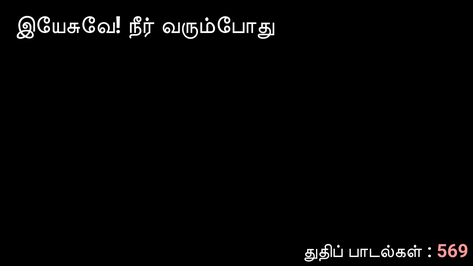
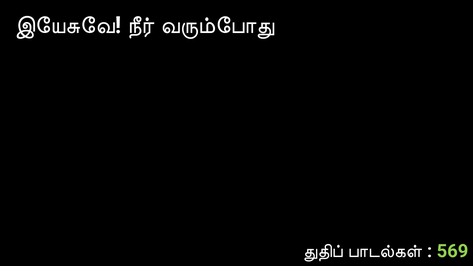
569 colour: pink -> light green
